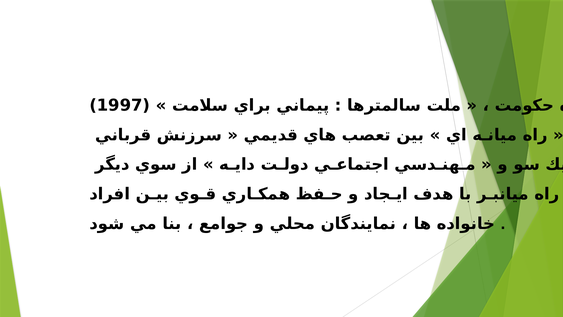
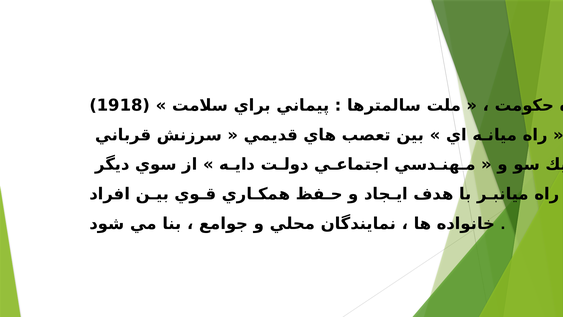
1997: 1997 -> 1918
